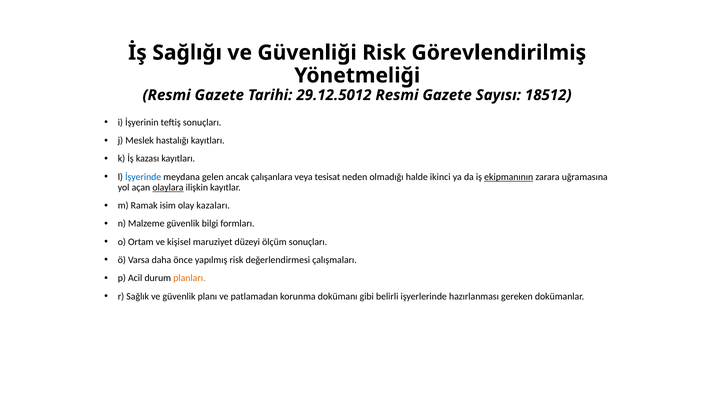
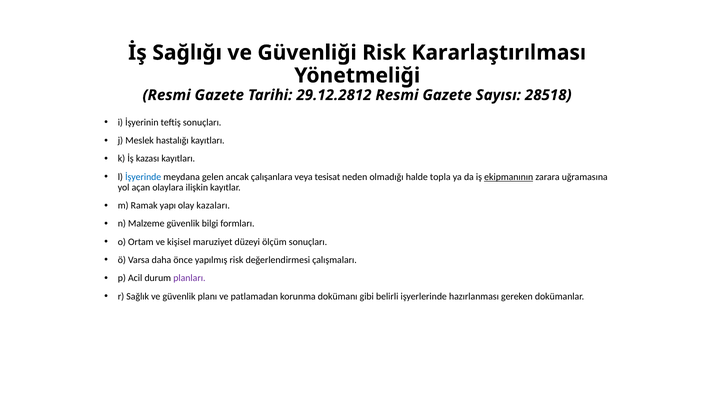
Görevlendirilmiş: Görevlendirilmiş -> Kararlaştırılması
29.12.5012: 29.12.5012 -> 29.12.2812
18512: 18512 -> 28518
ikinci: ikinci -> topla
olaylara underline: present -> none
isim: isim -> yapı
planları colour: orange -> purple
